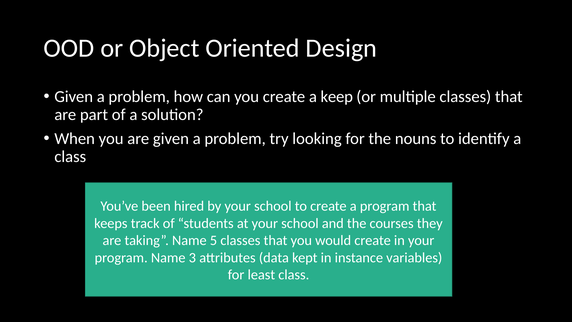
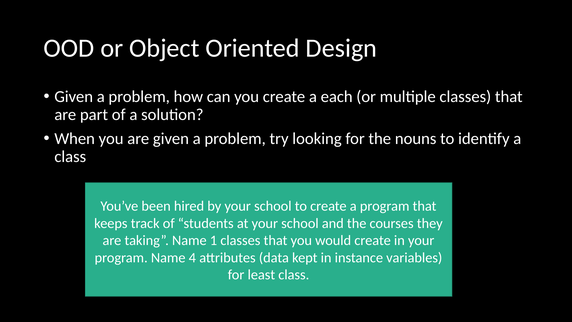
keep: keep -> each
5: 5 -> 1
3: 3 -> 4
